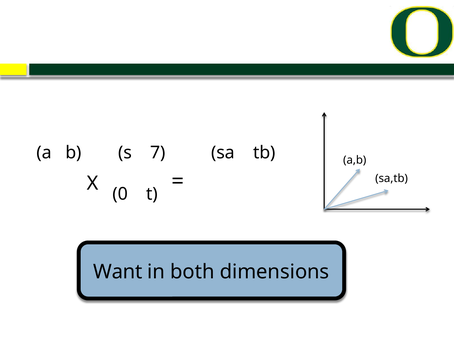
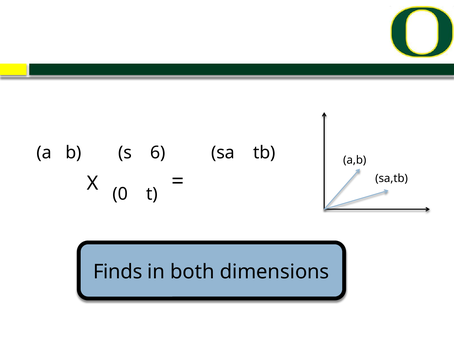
7: 7 -> 6
Want: Want -> Finds
